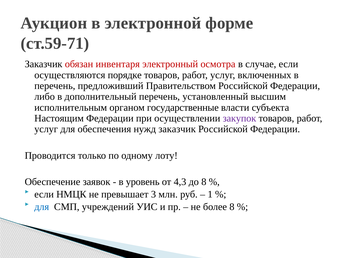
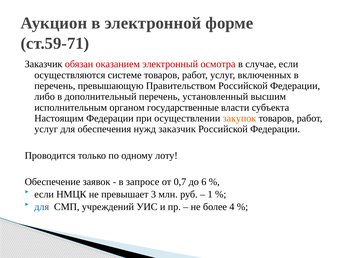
инвентаря: инвентаря -> оказанием
порядке: порядке -> системе
предложивший: предложивший -> превышающую
закупок colour: purple -> orange
уровень: уровень -> запросе
4,3: 4,3 -> 0,7
до 8: 8 -> 6
более 8: 8 -> 4
